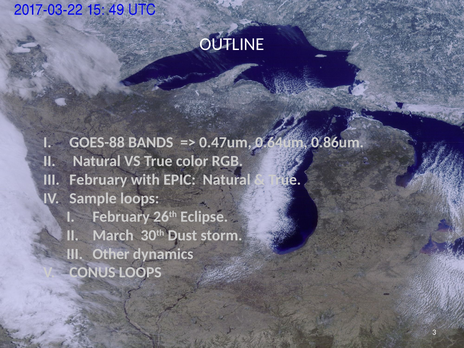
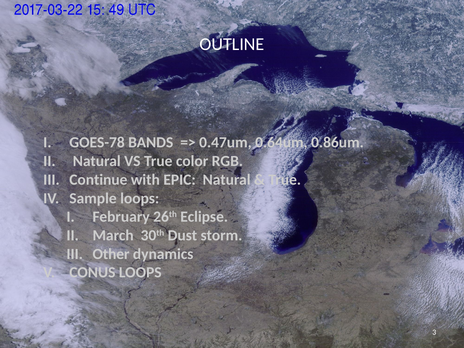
GOES-88: GOES-88 -> GOES-78
February at (98, 180): February -> Continue
